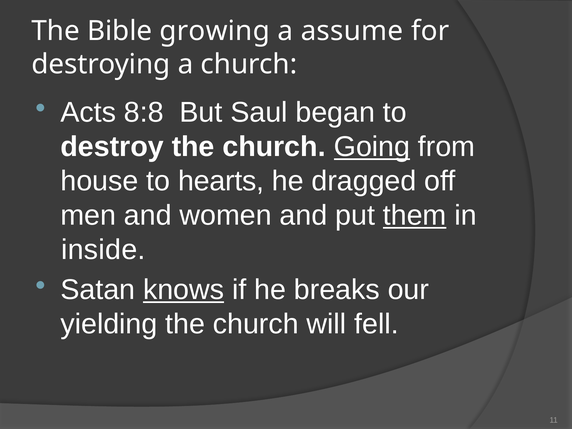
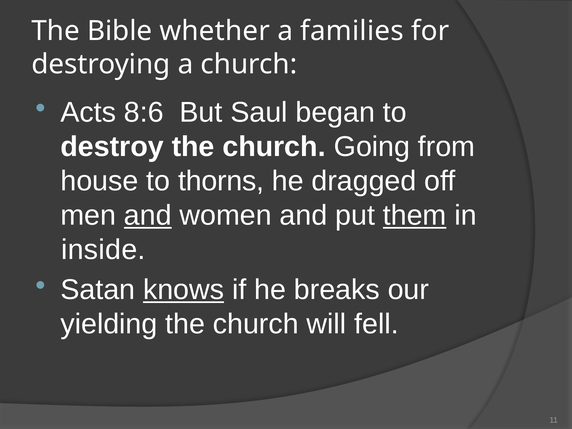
growing: growing -> whether
assume: assume -> families
8:8: 8:8 -> 8:6
Going underline: present -> none
hearts: hearts -> thorns
and at (148, 216) underline: none -> present
